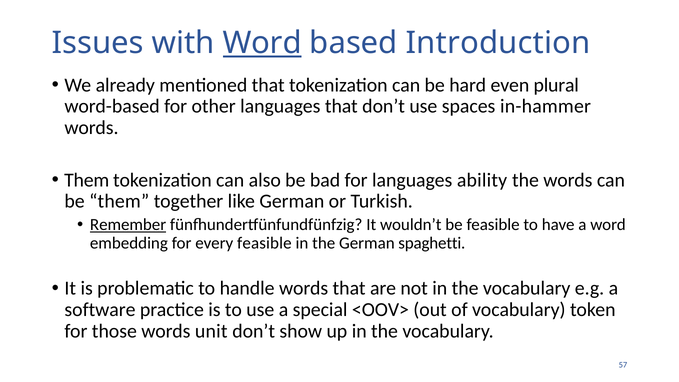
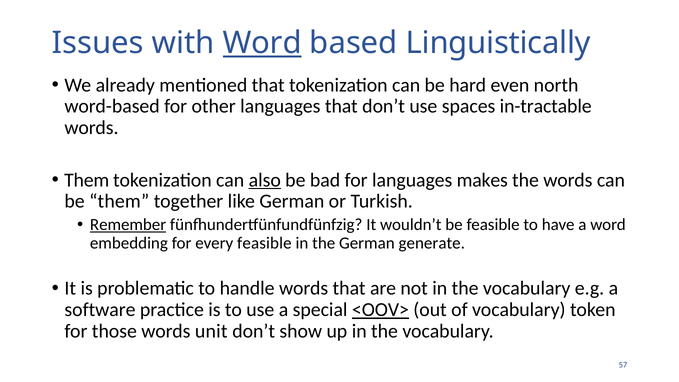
Introduction: Introduction -> Linguistically
plural: plural -> north
in-hammer: in-hammer -> in-tractable
also underline: none -> present
ability: ability -> makes
spaghetti: spaghetti -> generate
<OOV> underline: none -> present
